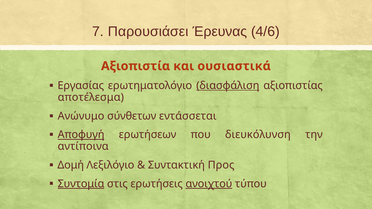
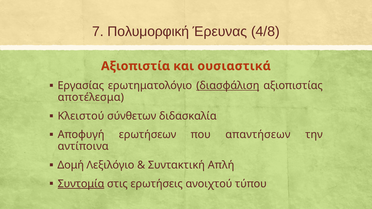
Παρουσιάσει: Παρουσιάσει -> Πολυμορφική
4/6: 4/6 -> 4/8
Ανώνυμο: Ανώνυμο -> Κλειστού
εντάσσεται: εντάσσεται -> διδασκαλία
Αποφυγή underline: present -> none
διευκόλυνση: διευκόλυνση -> απαντήσεων
Προς: Προς -> Απλή
ανοιχτού underline: present -> none
